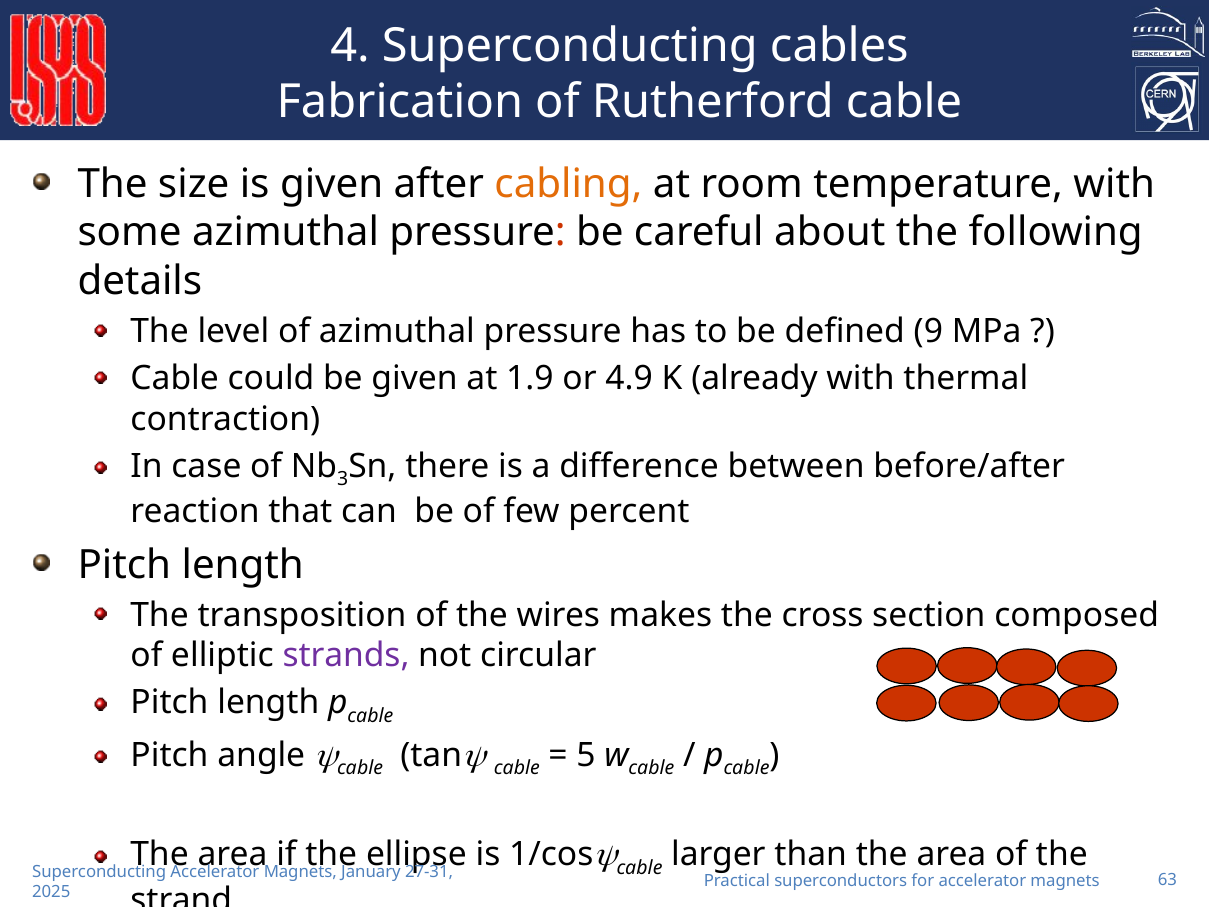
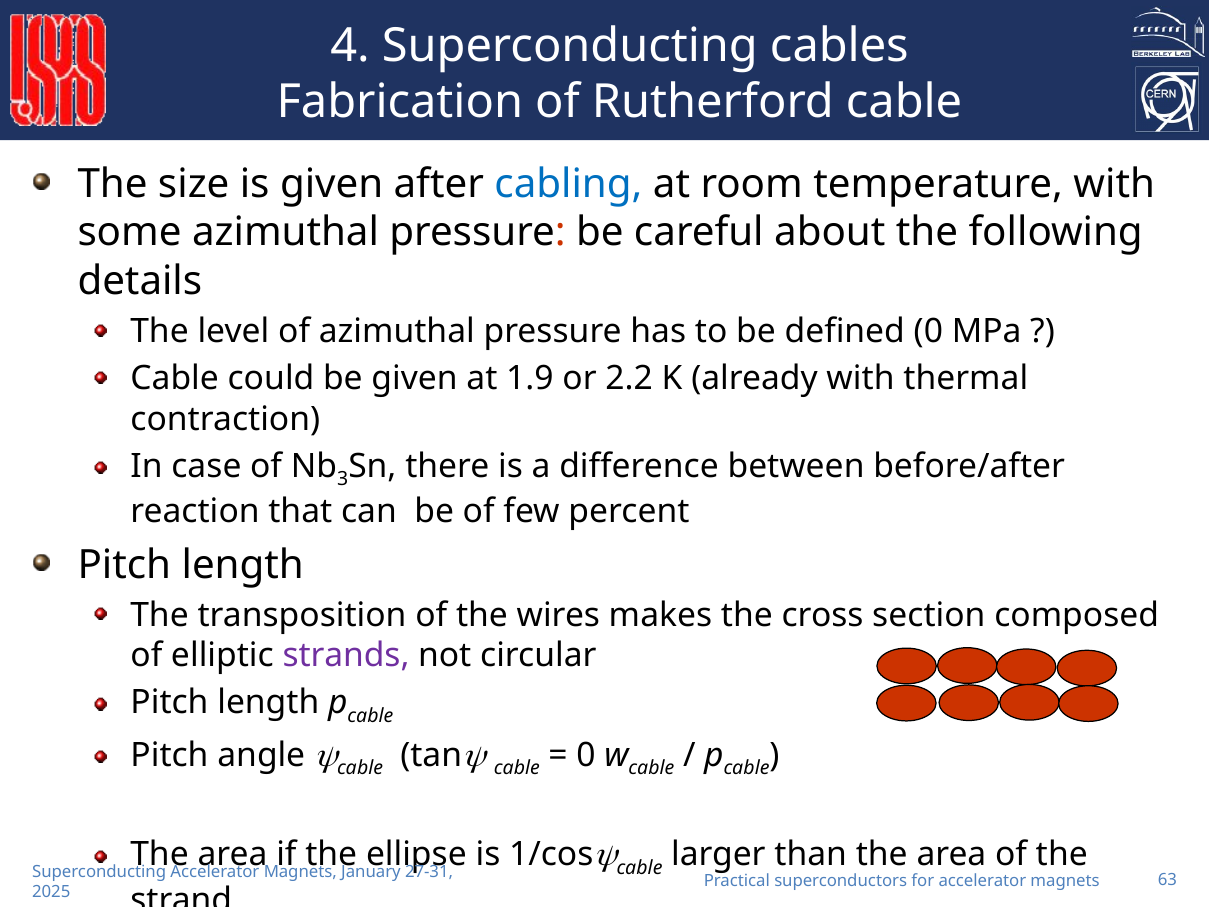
cabling colour: orange -> blue
defined 9: 9 -> 0
4.9: 4.9 -> 2.2
5 at (586, 755): 5 -> 0
